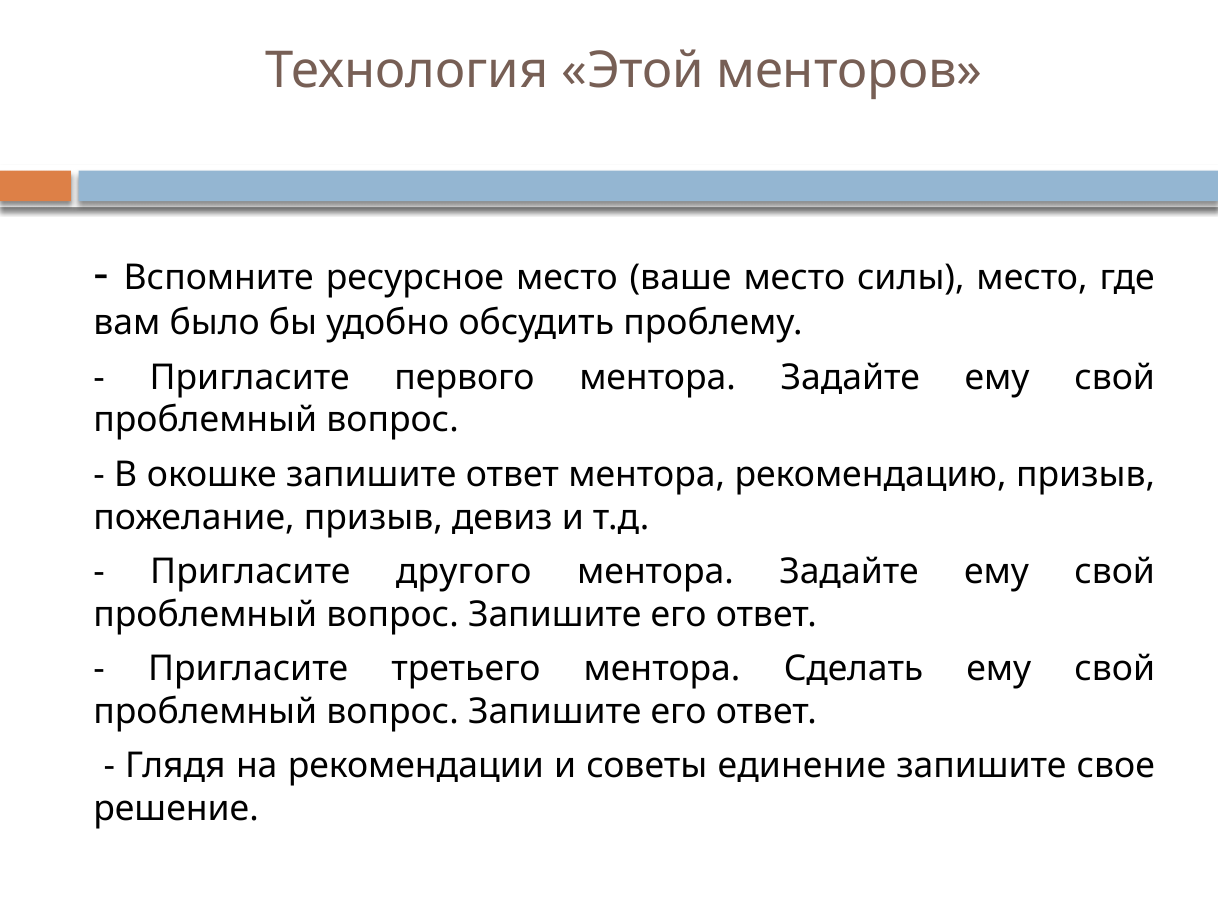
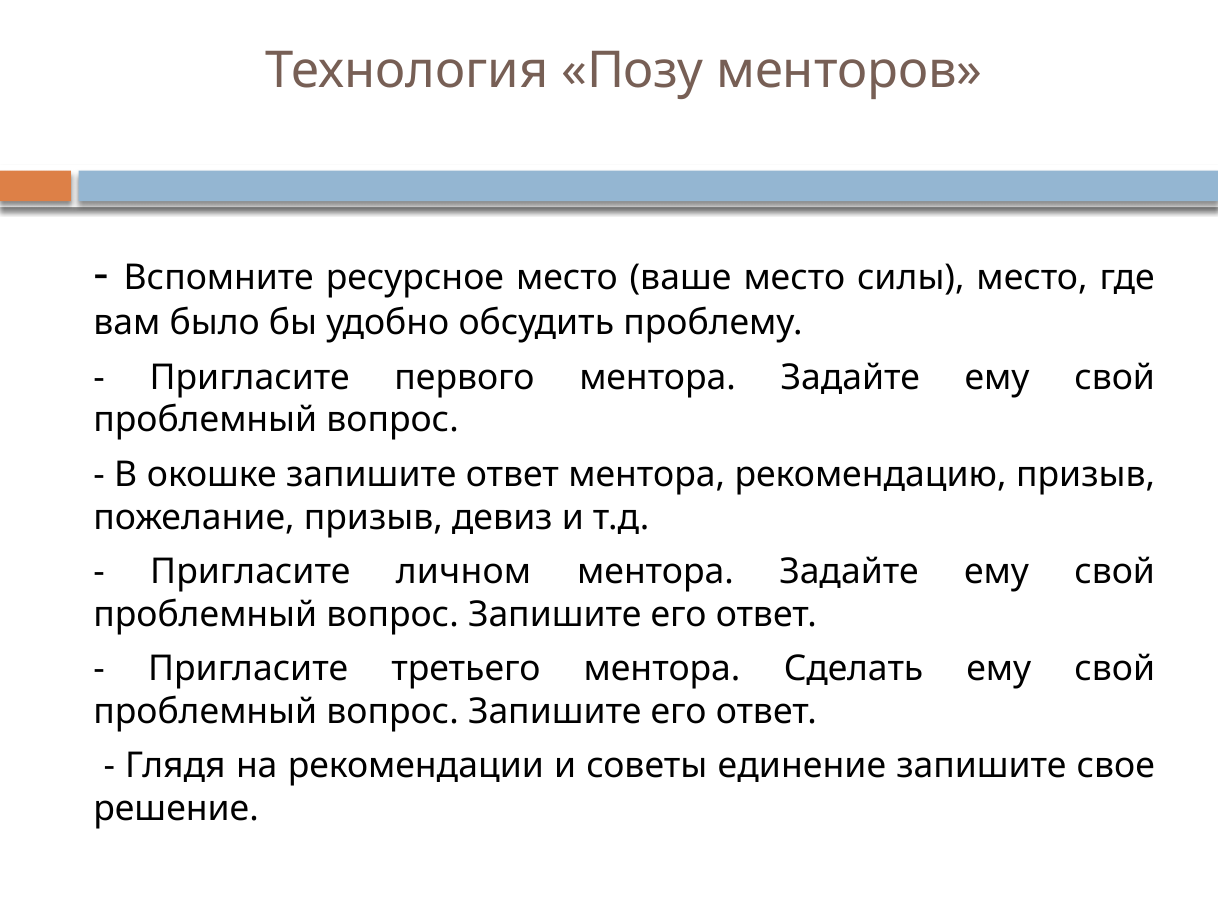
Этой: Этой -> Позу
другого: другого -> личном
